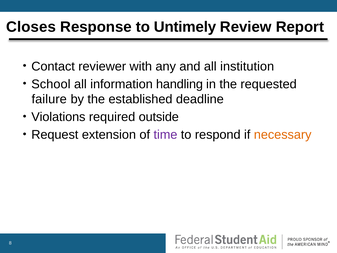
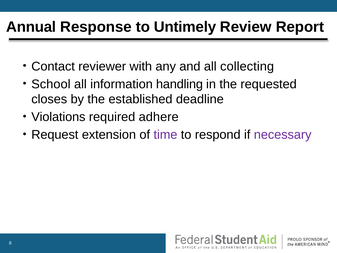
Closes: Closes -> Annual
institution: institution -> collecting
failure: failure -> closes
outside: outside -> adhere
necessary colour: orange -> purple
